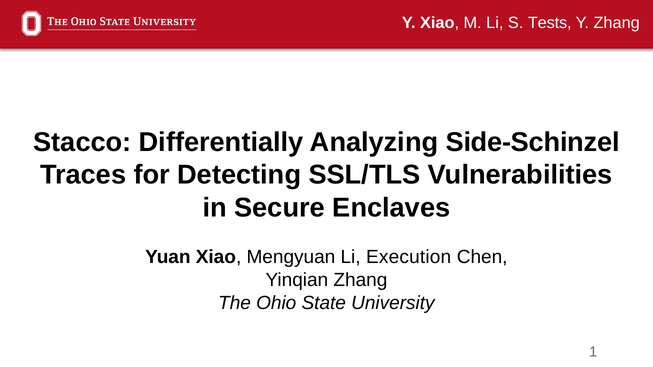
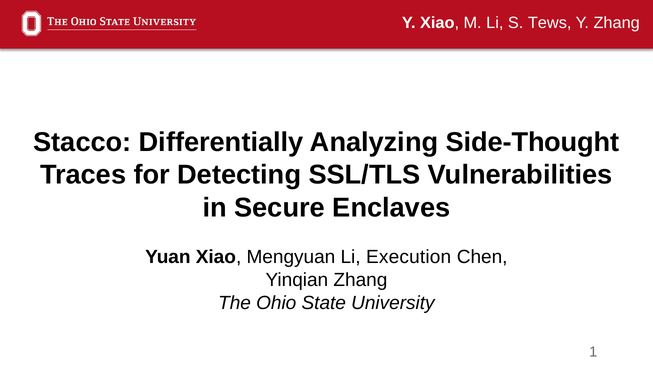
Tests: Tests -> Tews
Side-Schinzel: Side-Schinzel -> Side-Thought
